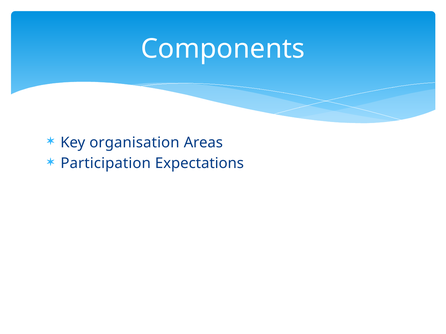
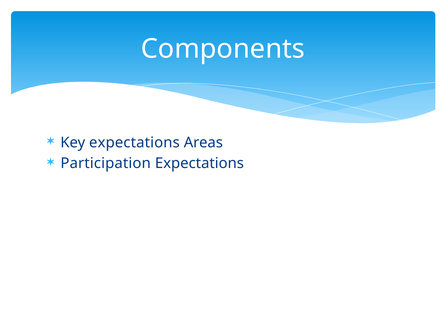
Key organisation: organisation -> expectations
